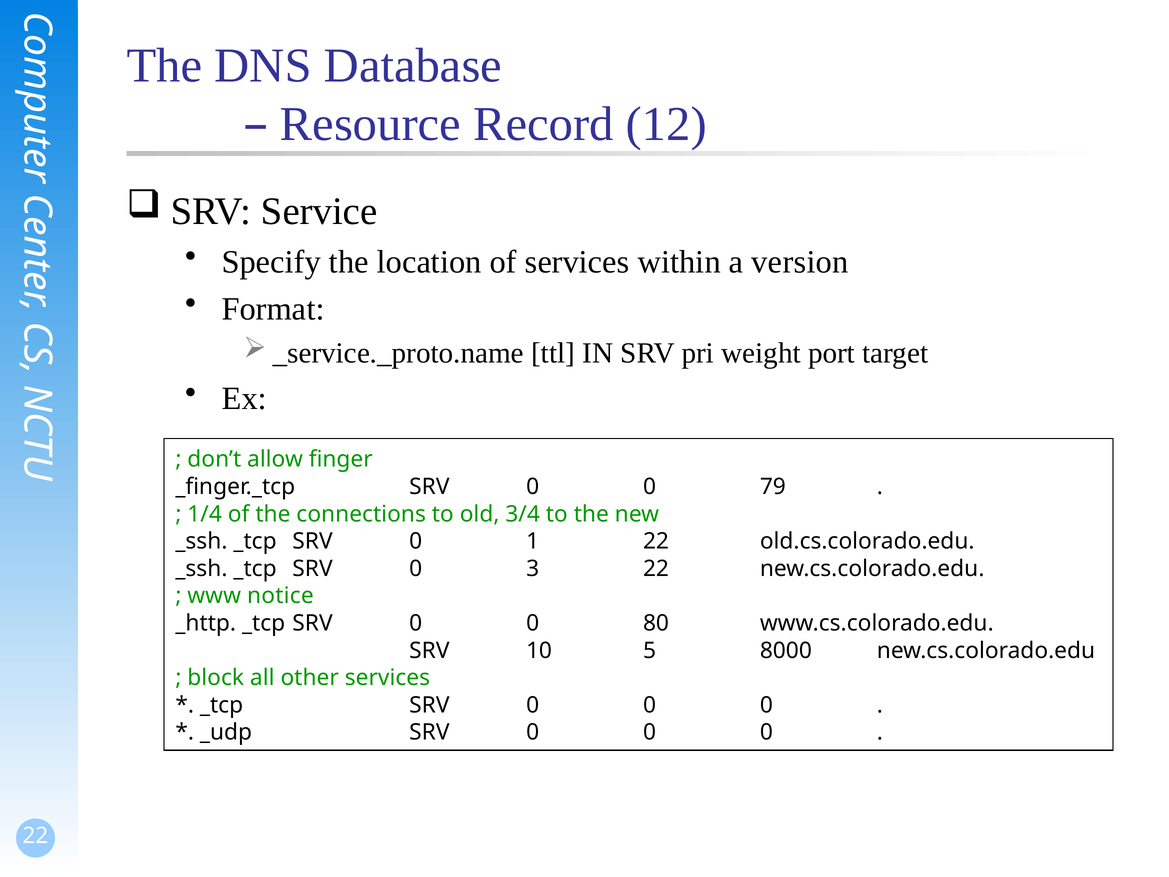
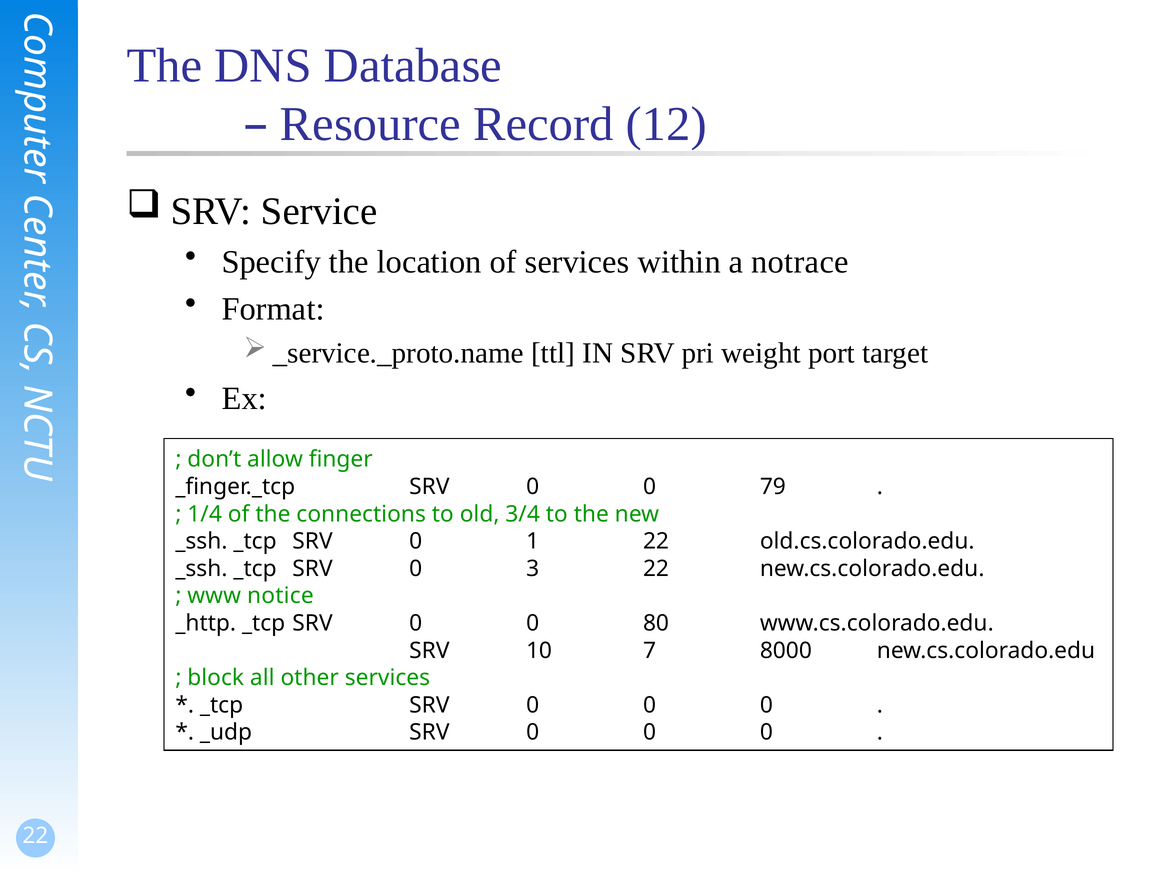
version: version -> notrace
5: 5 -> 7
